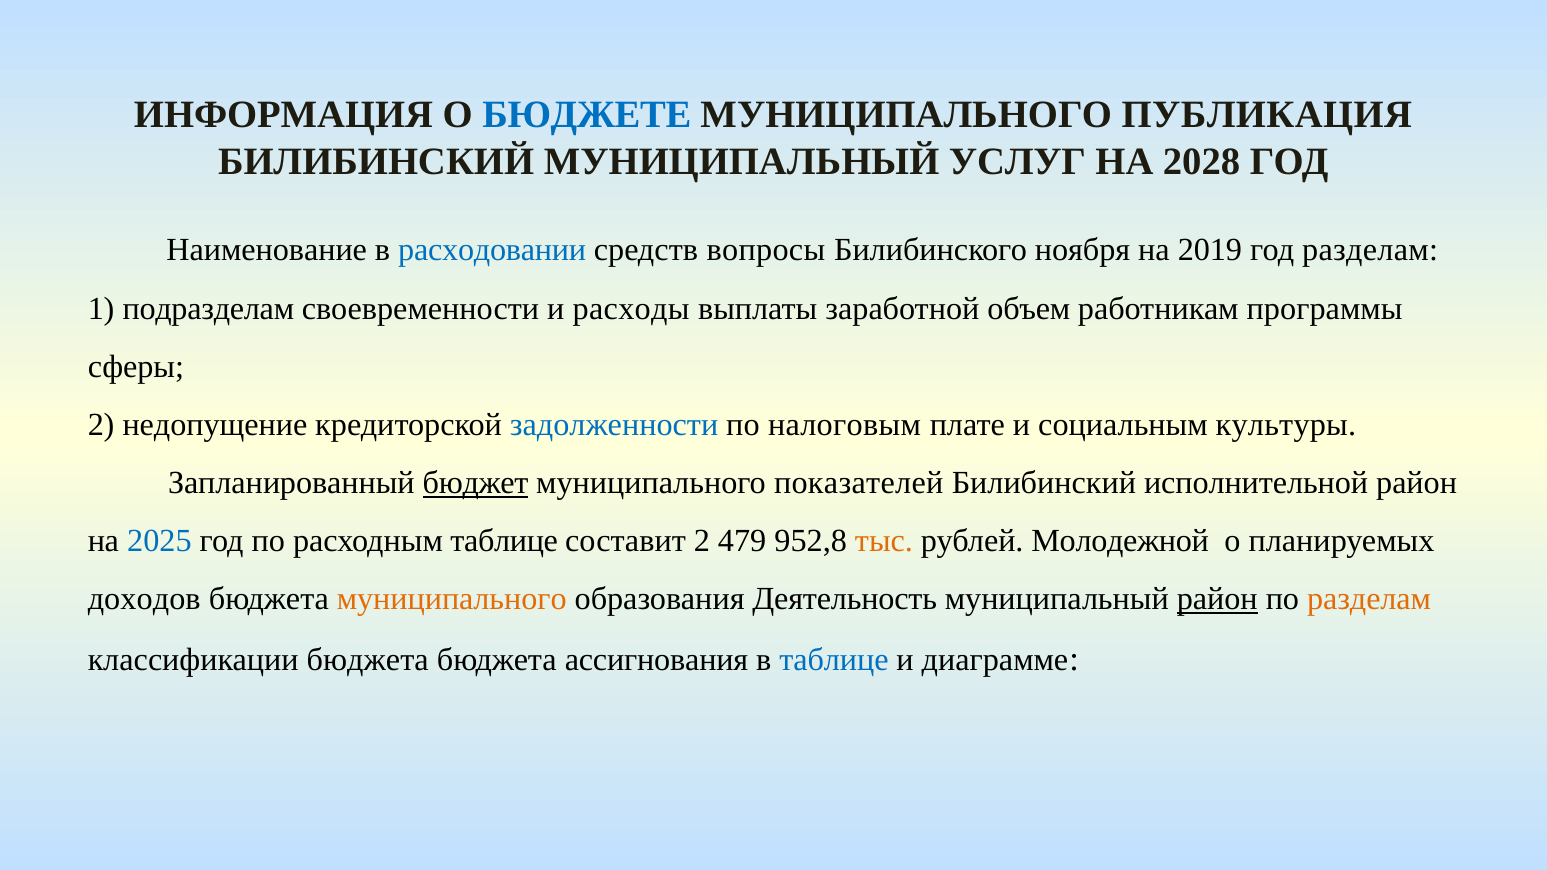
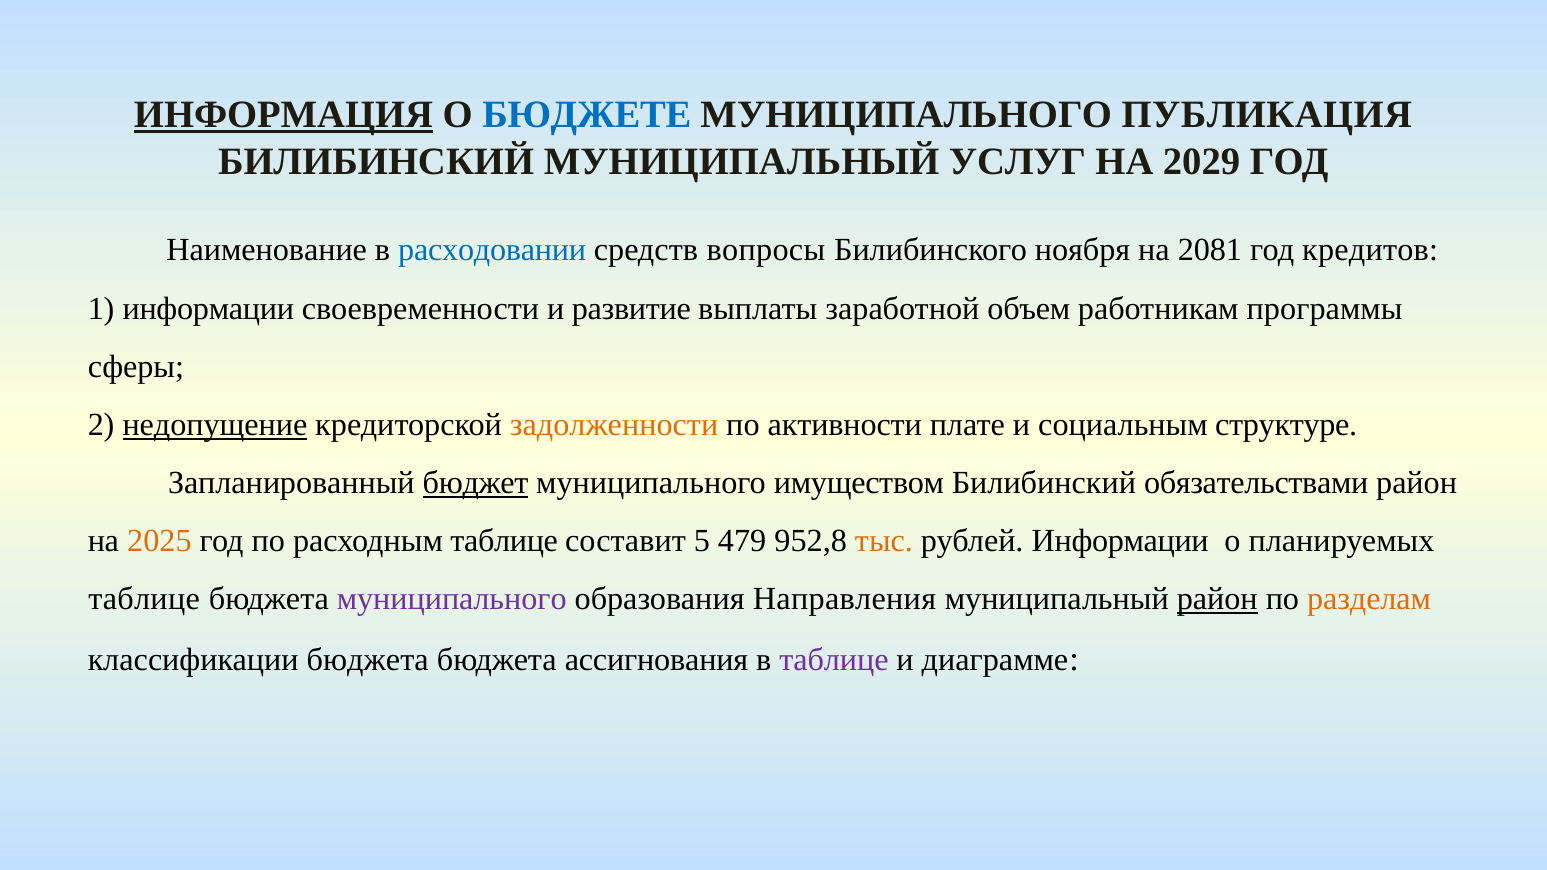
ИНФОРМАЦИЯ underline: none -> present
2028: 2028 -> 2029
2019: 2019 -> 2081
год разделам: разделам -> кредитов
1 подразделам: подразделам -> информации
расходы: расходы -> развитие
недопущение underline: none -> present
задолженности colour: blue -> orange
налоговым: налоговым -> активности
культуры: культуры -> структуре
показателей: показателей -> имуществом
исполнительной: исполнительной -> обязательствами
2025 colour: blue -> orange
составит 2: 2 -> 5
рублей Молодежной: Молодежной -> Информации
доходов at (144, 599): доходов -> таблице
муниципального at (452, 599) colour: orange -> purple
Деятельность: Деятельность -> Направления
таблице at (834, 660) colour: blue -> purple
